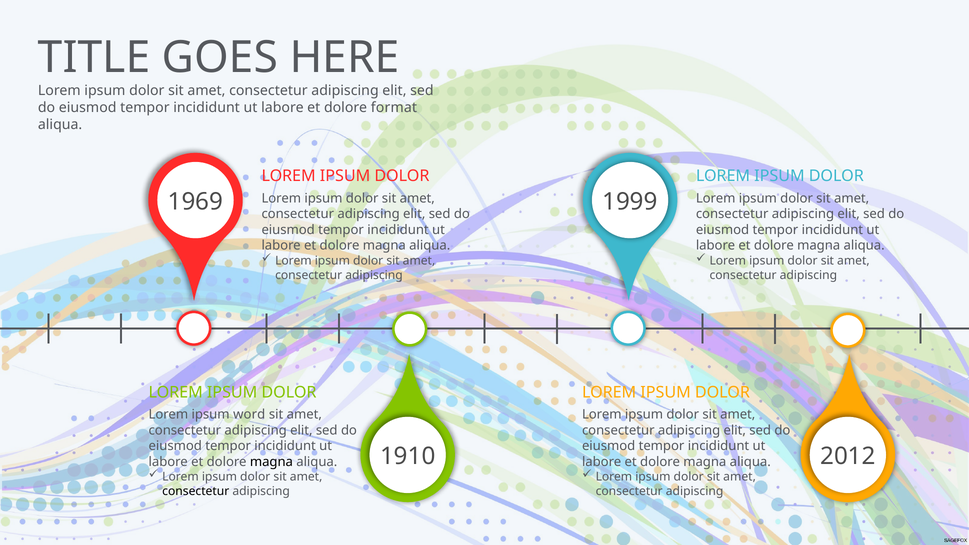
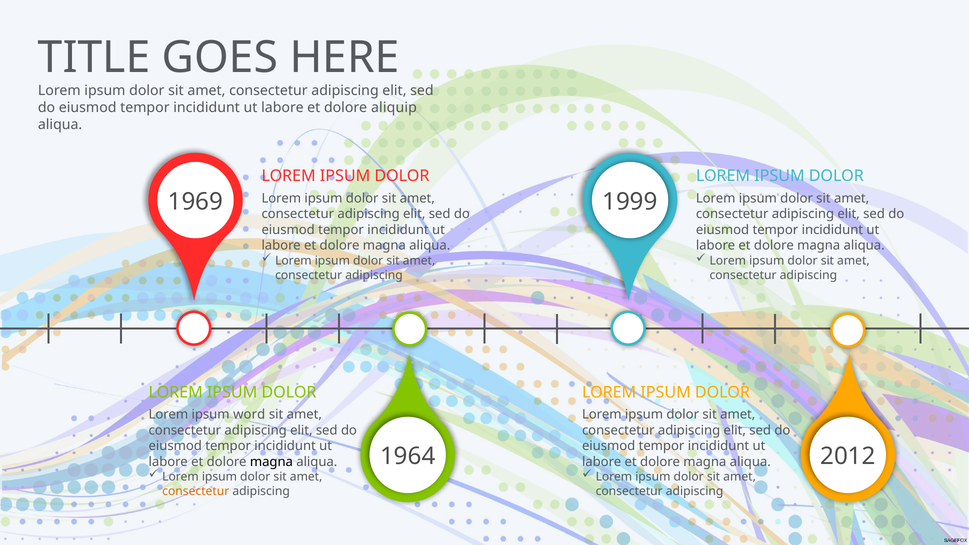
format: format -> aliquip
1910: 1910 -> 1964
consectetur at (196, 491) colour: black -> orange
